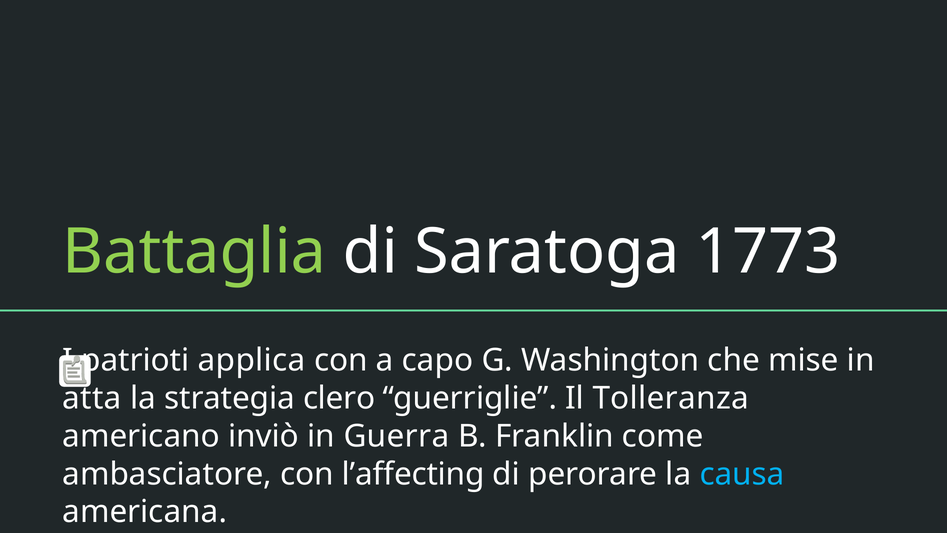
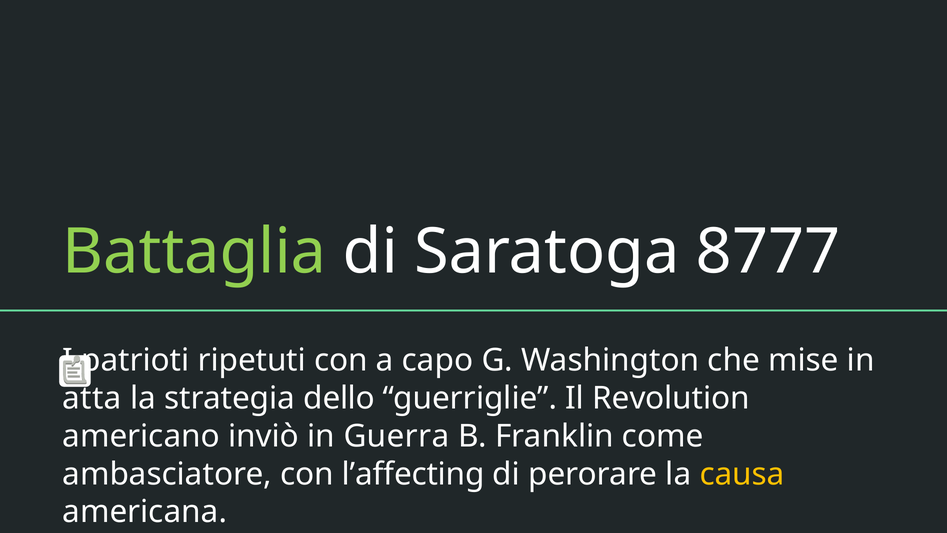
1773: 1773 -> 8777
applica: applica -> ripetuti
clero: clero -> dello
Tolleranza: Tolleranza -> Revolution
causa colour: light blue -> yellow
